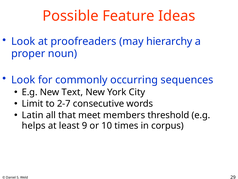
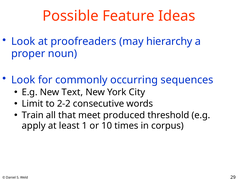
2-7: 2-7 -> 2-2
Latin: Latin -> Train
members: members -> produced
helps: helps -> apply
9: 9 -> 1
